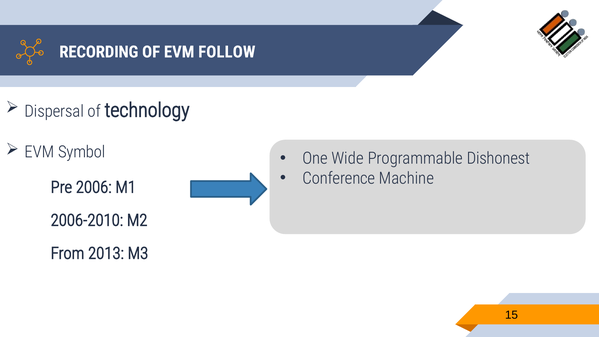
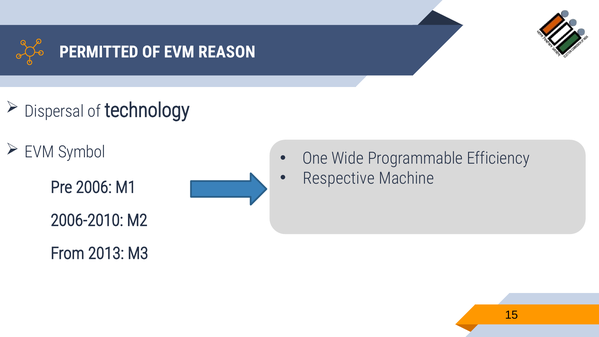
RECORDING: RECORDING -> PERMITTED
FOLLOW: FOLLOW -> REASON
Dishonest: Dishonest -> Efficiency
Conference: Conference -> Respective
